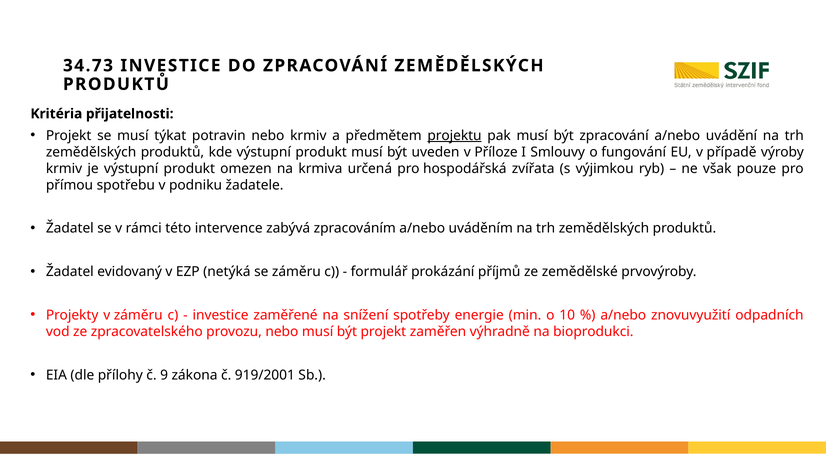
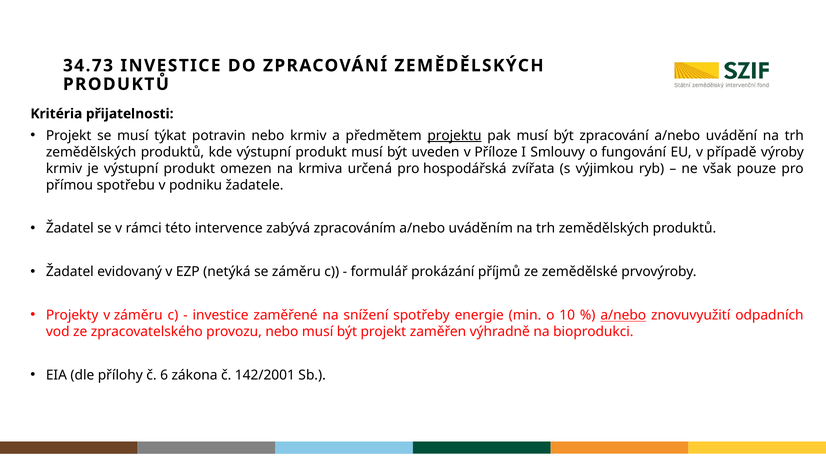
a/nebo at (623, 315) underline: none -> present
9: 9 -> 6
919/2001: 919/2001 -> 142/2001
